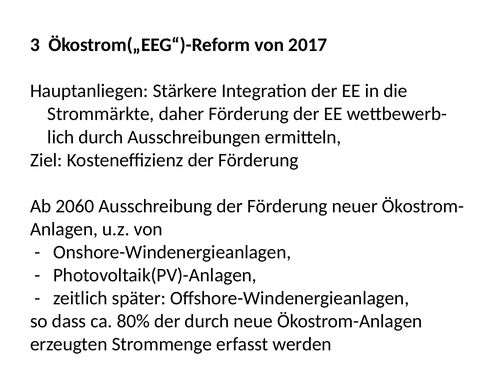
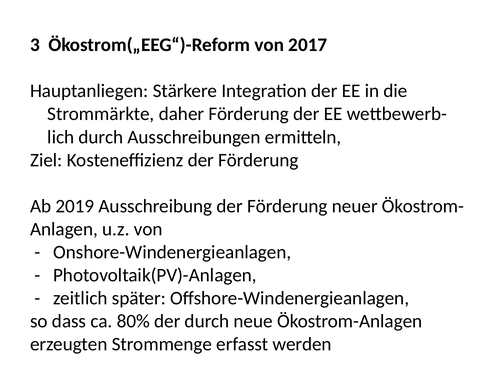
2060: 2060 -> 2019
